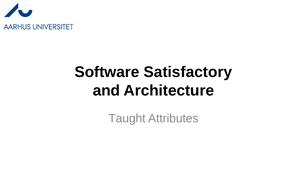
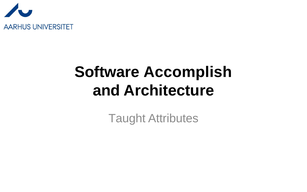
Satisfactory: Satisfactory -> Accomplish
